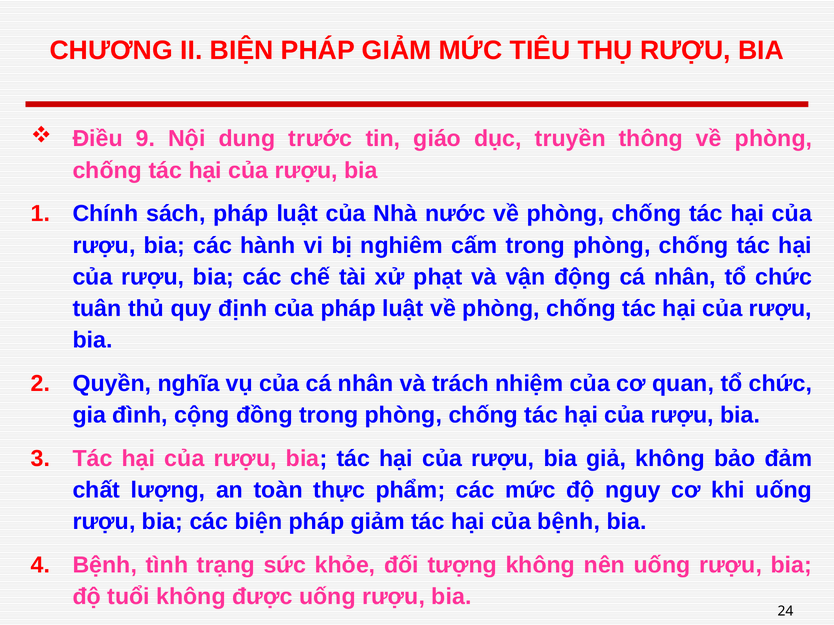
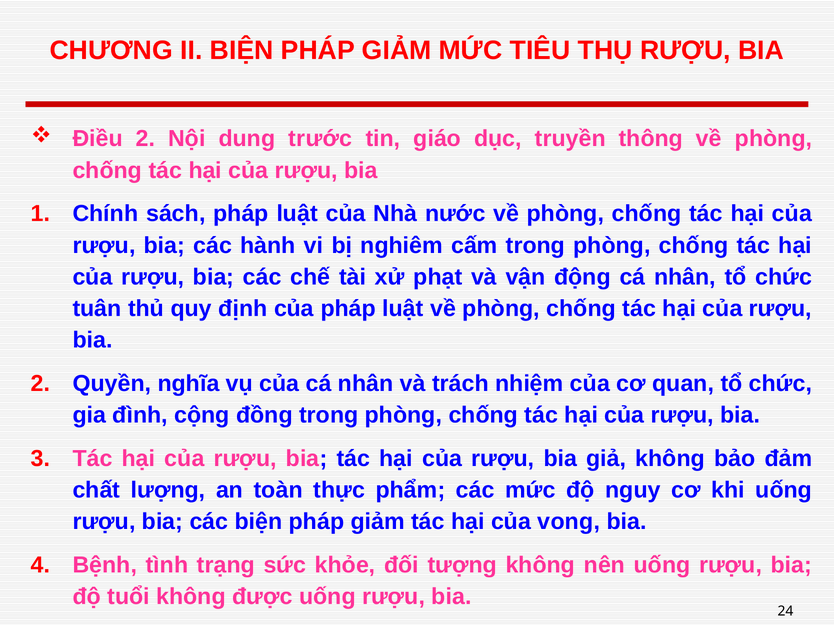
Điều 9: 9 -> 2
của bệnh: bệnh -> vong
